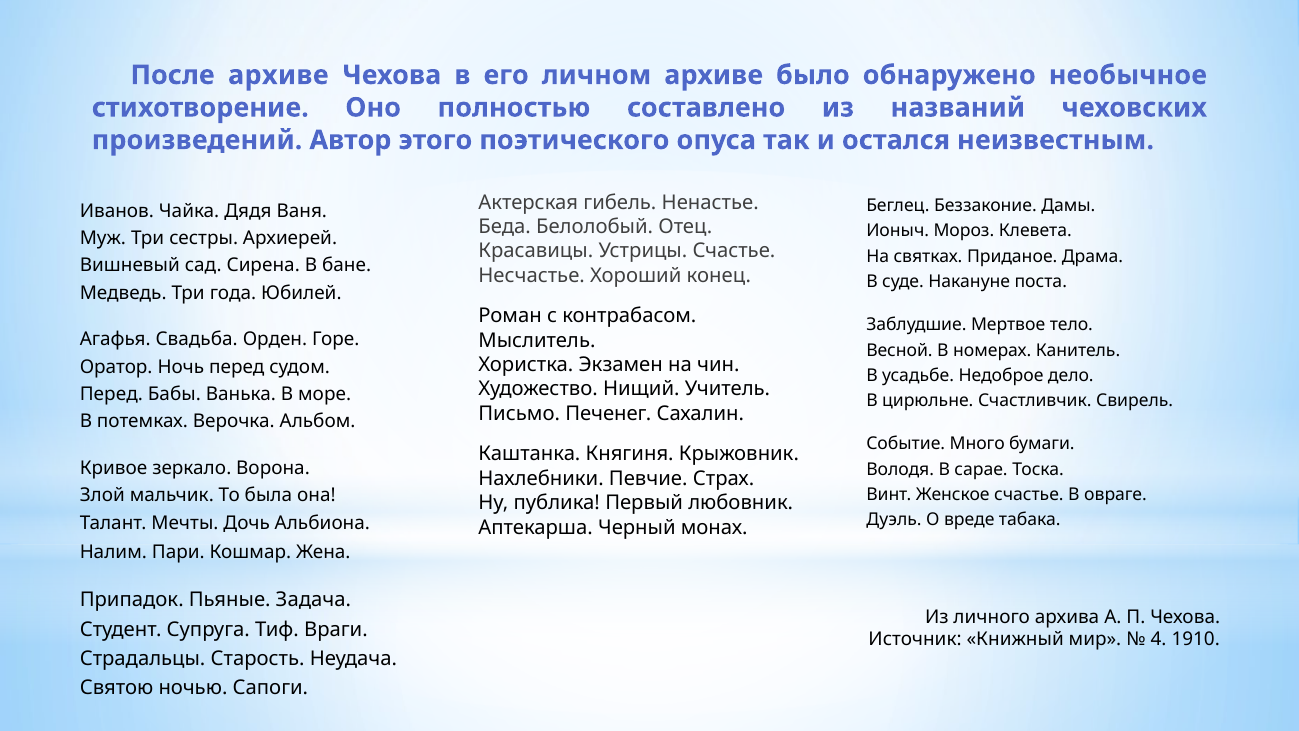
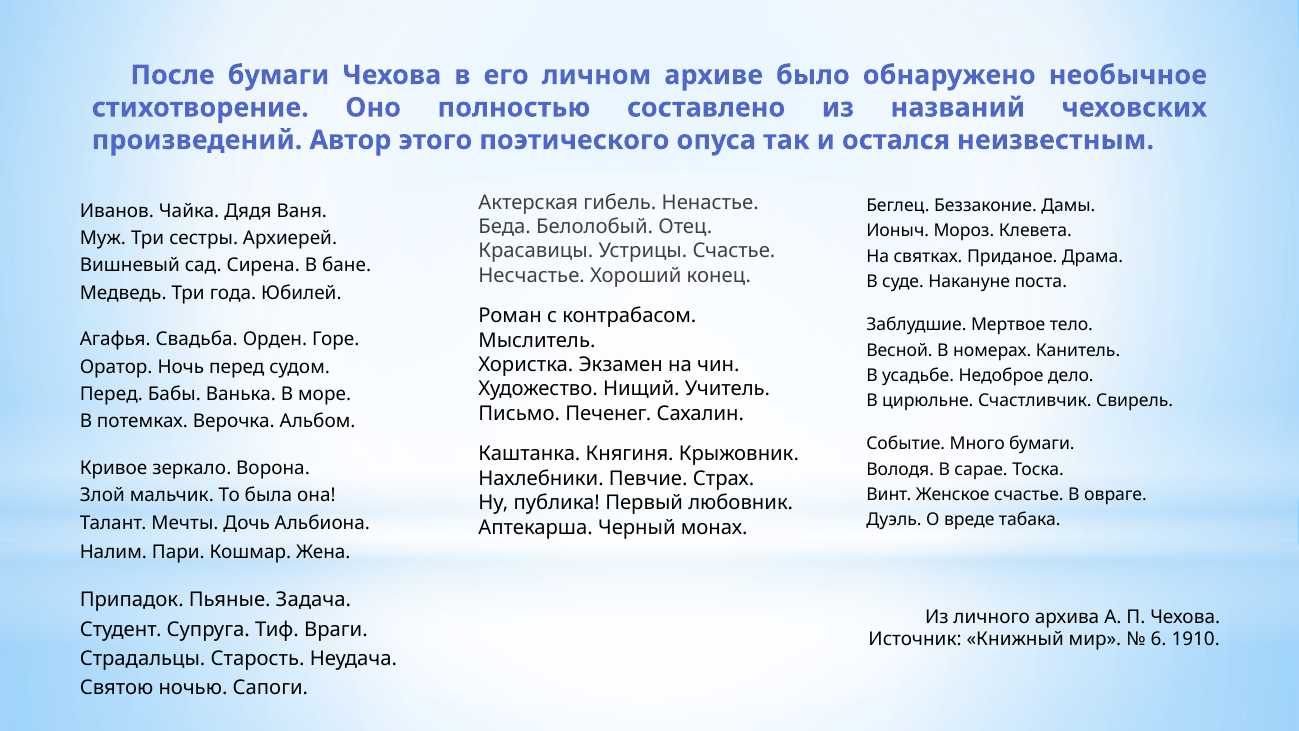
После архиве: архиве -> бумаги
4: 4 -> 6
